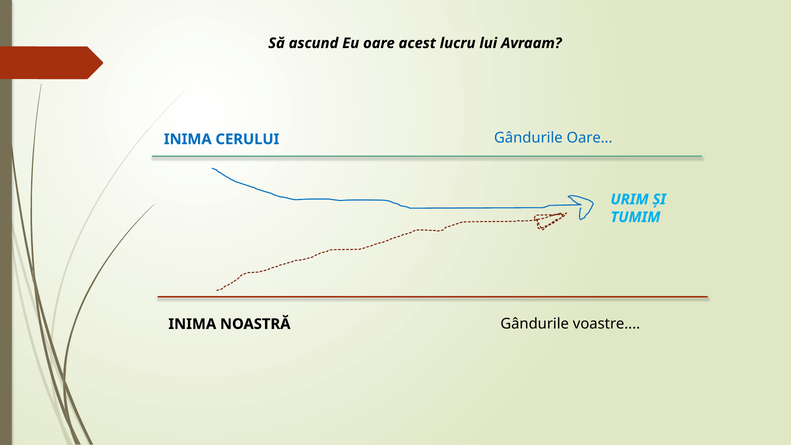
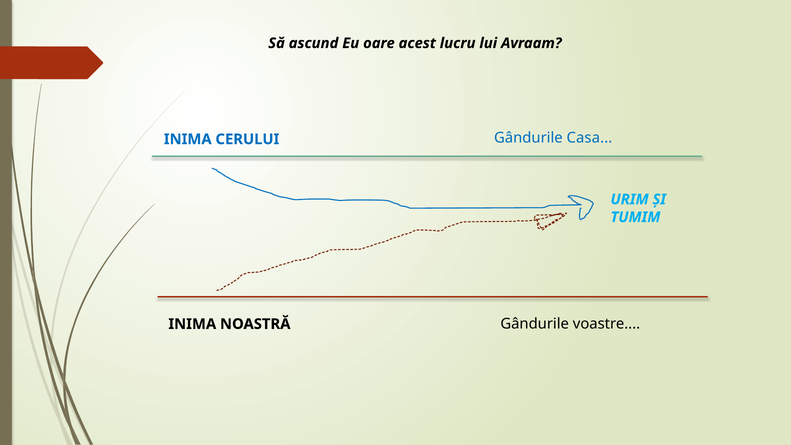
Gândurile Oare: Oare -> Casa
